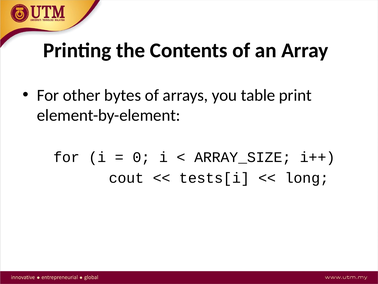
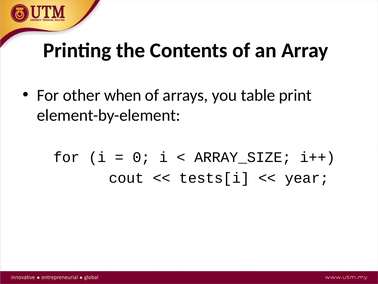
bytes: bytes -> when
long: long -> year
